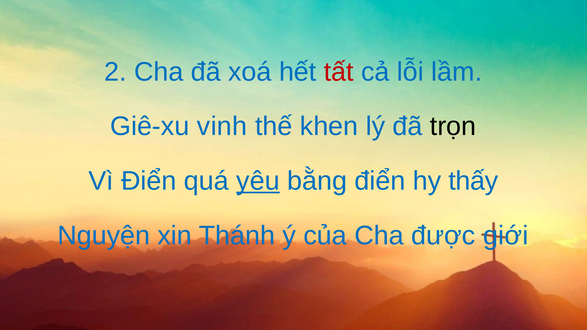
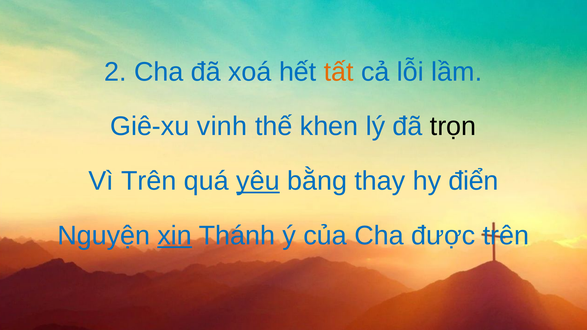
tất colour: red -> orange
Vì Điển: Điển -> Trên
bằng điển: điển -> thay
thấy: thấy -> điển
xin underline: none -> present
được giới: giới -> trên
